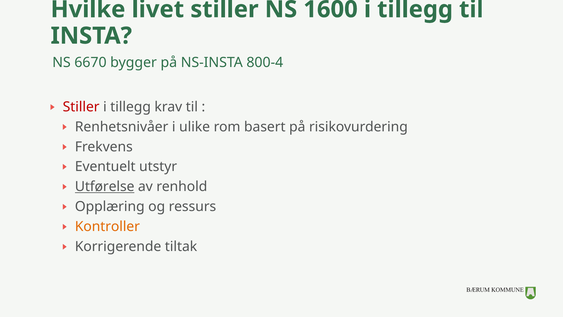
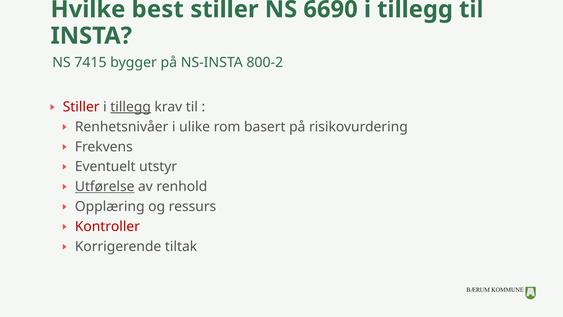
livet: livet -> best
1600: 1600 -> 6690
6670: 6670 -> 7415
800-4: 800-4 -> 800-2
tillegg at (131, 107) underline: none -> present
Kontroller colour: orange -> red
